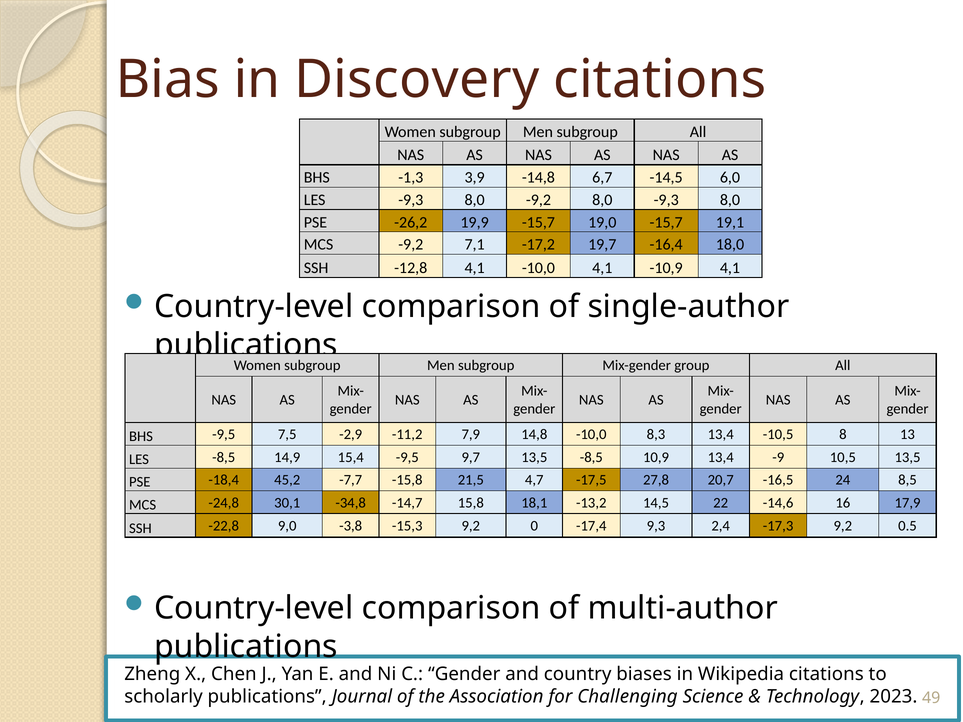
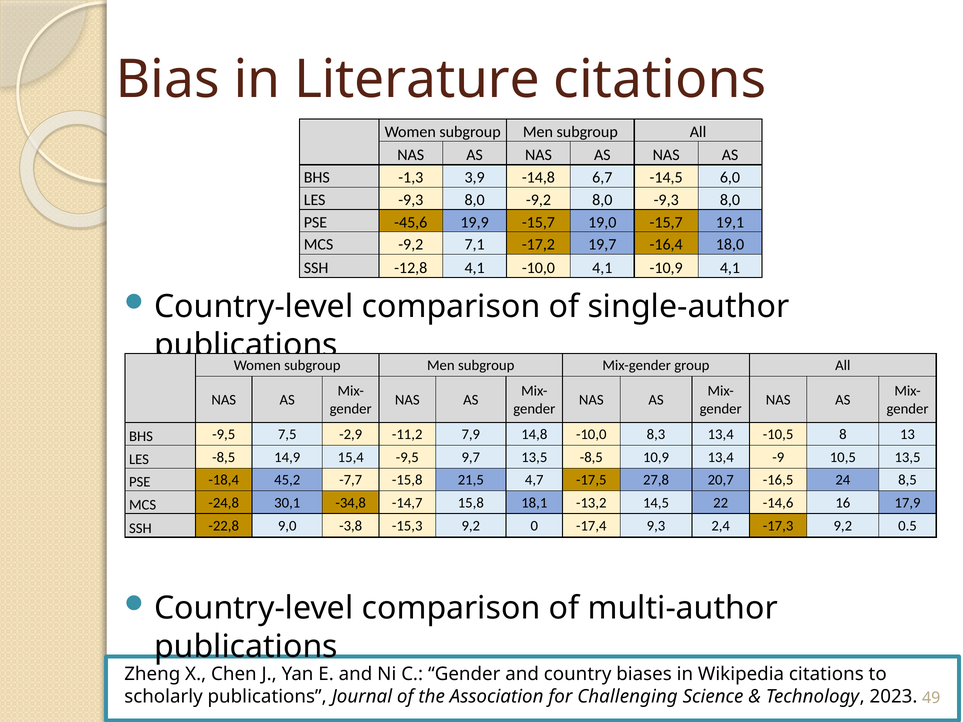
Discovery: Discovery -> Literature
-26,2: -26,2 -> -45,6
